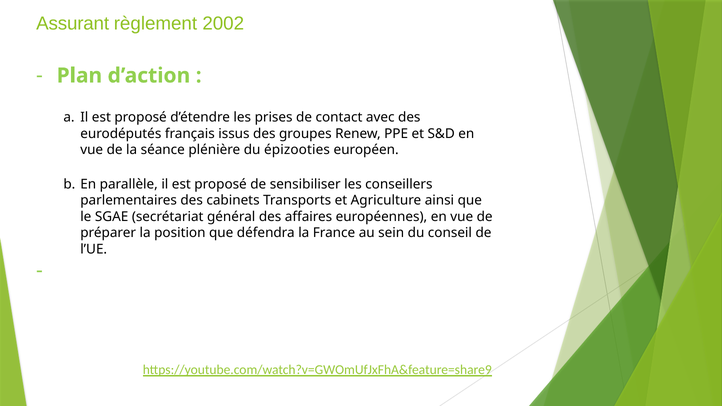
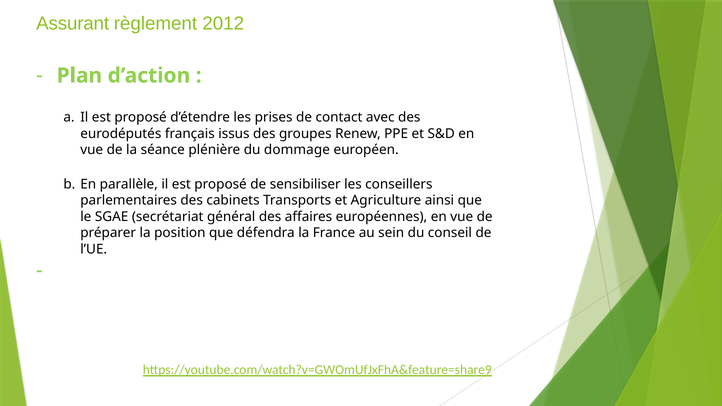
2002: 2002 -> 2012
épizooties: épizooties -> dommage
